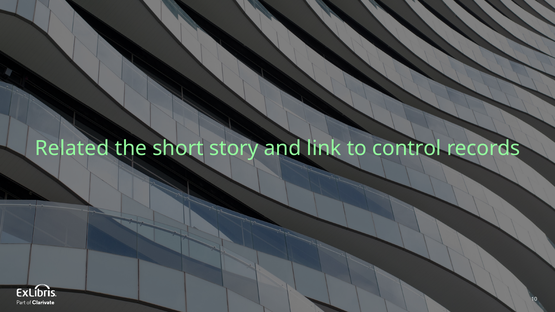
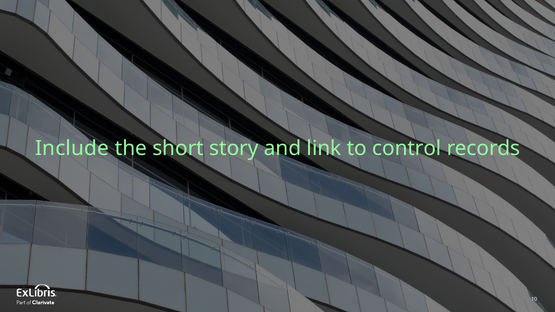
Related: Related -> Include
